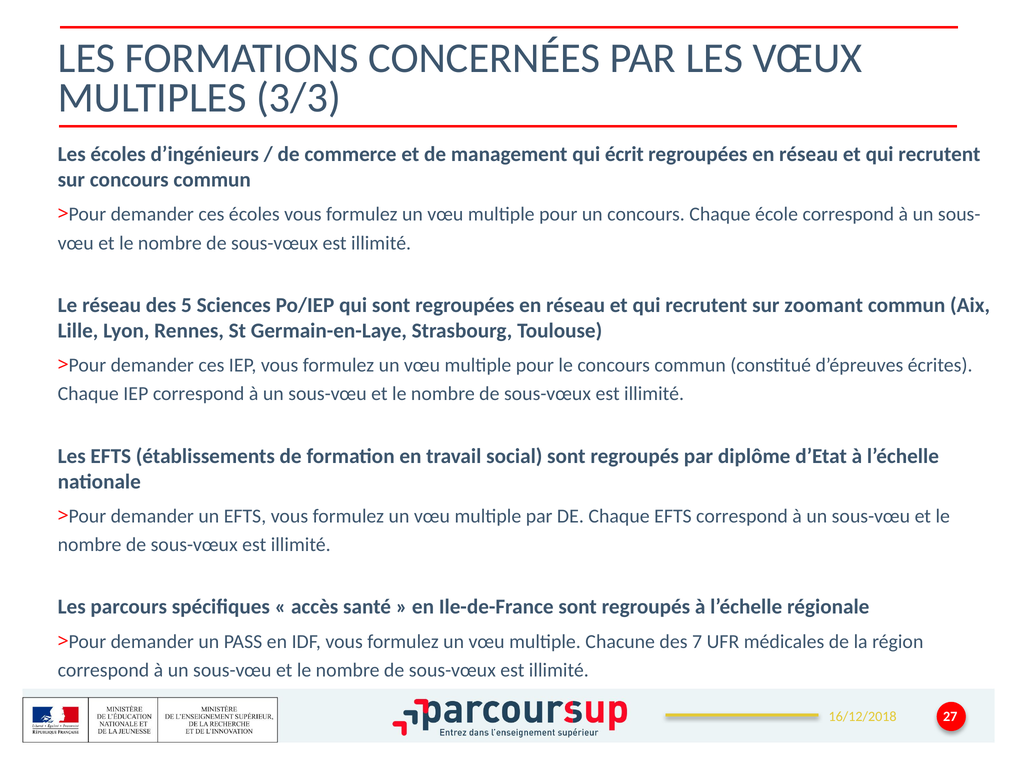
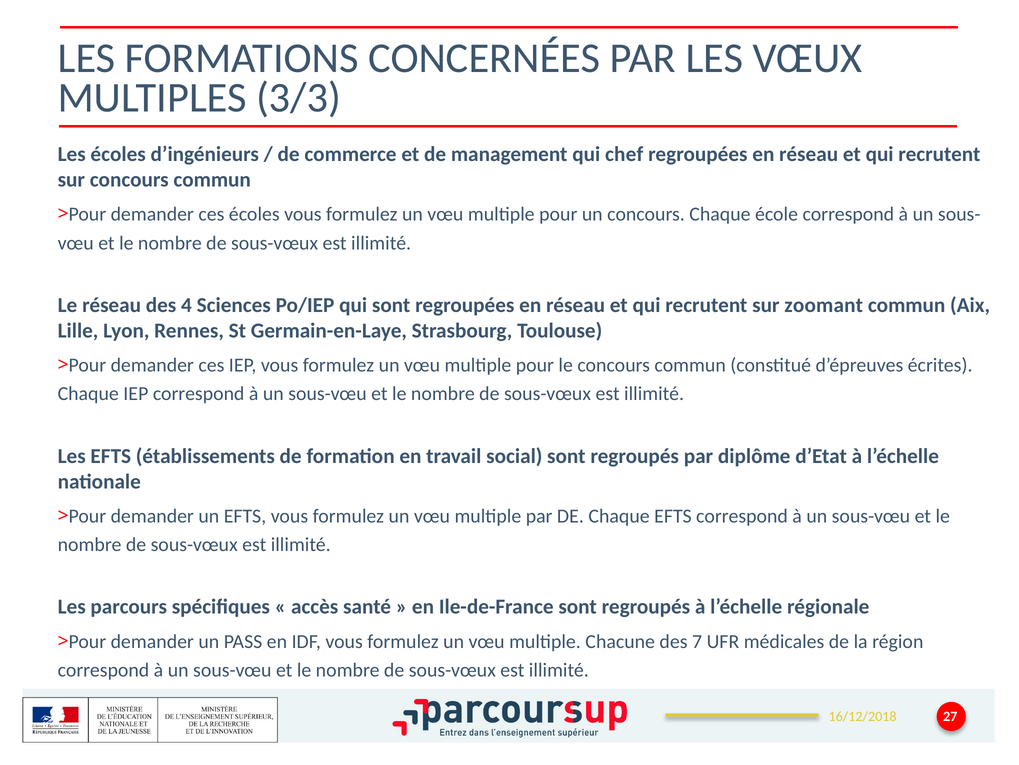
écrit: écrit -> chef
5: 5 -> 4
